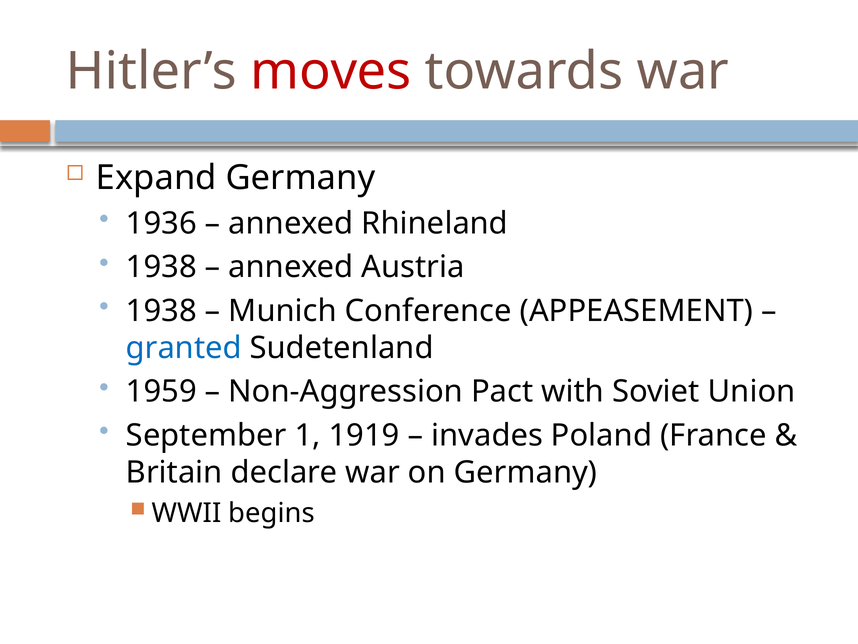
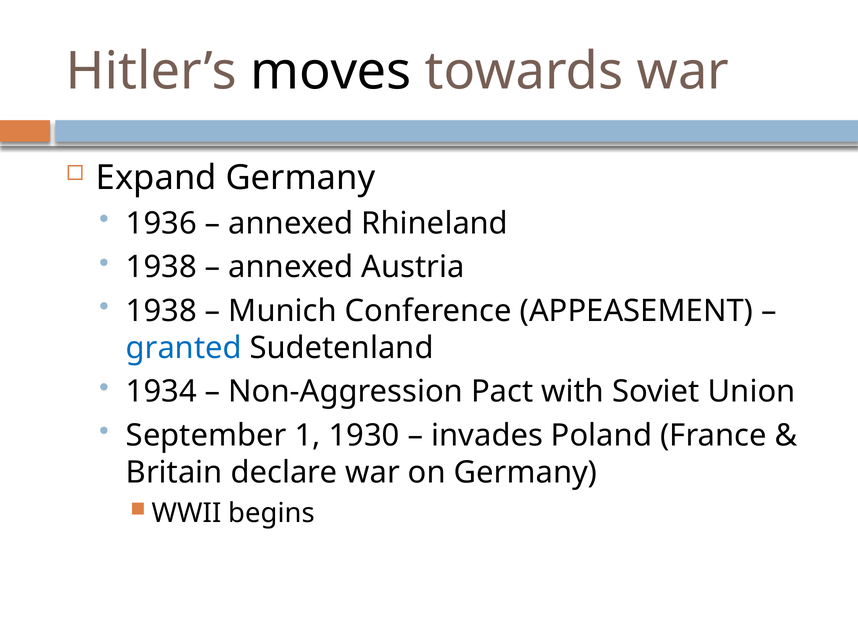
moves colour: red -> black
1959: 1959 -> 1934
1919: 1919 -> 1930
